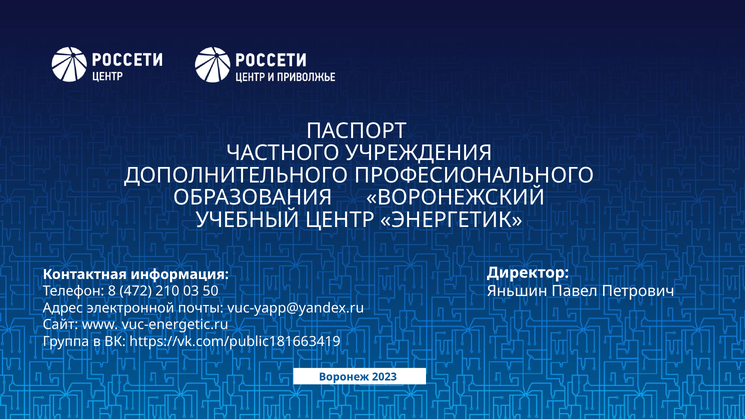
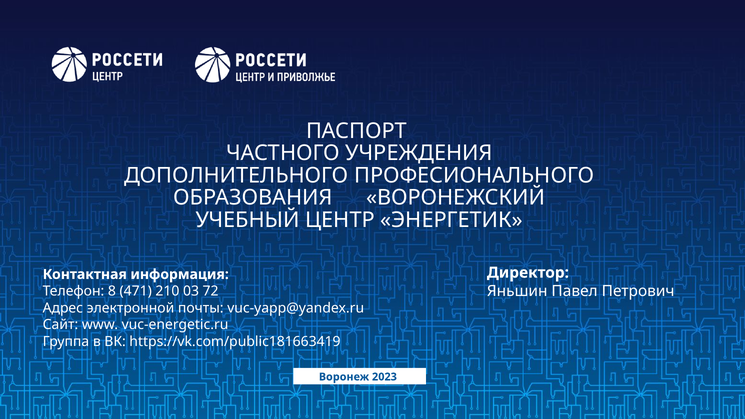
472: 472 -> 471
50: 50 -> 72
